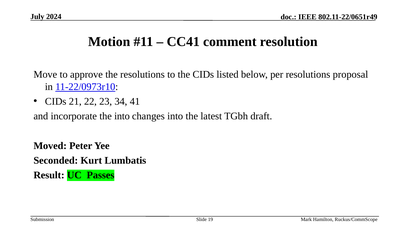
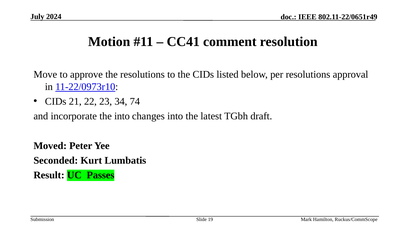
proposal: proposal -> approval
41: 41 -> 74
